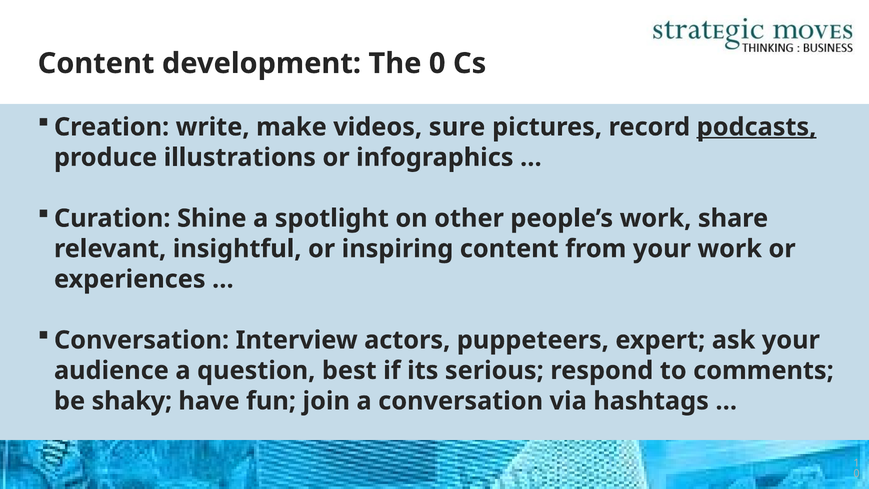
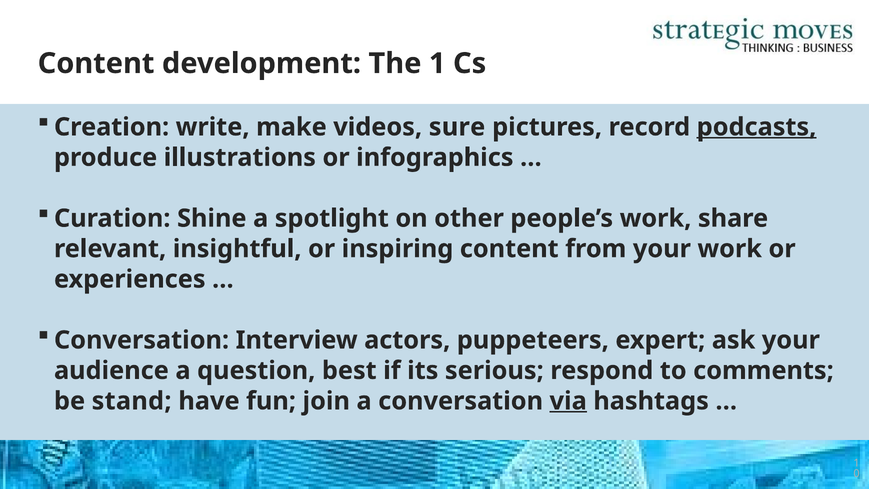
The 0: 0 -> 1
shaky: shaky -> stand
via underline: none -> present
